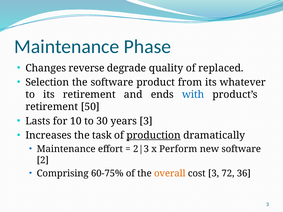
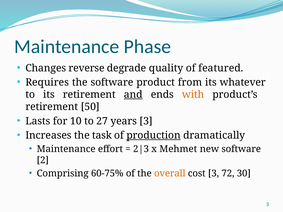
replaced: replaced -> featured
Selection: Selection -> Requires
and underline: none -> present
with colour: blue -> orange
30: 30 -> 27
Perform: Perform -> Mehmet
36: 36 -> 30
